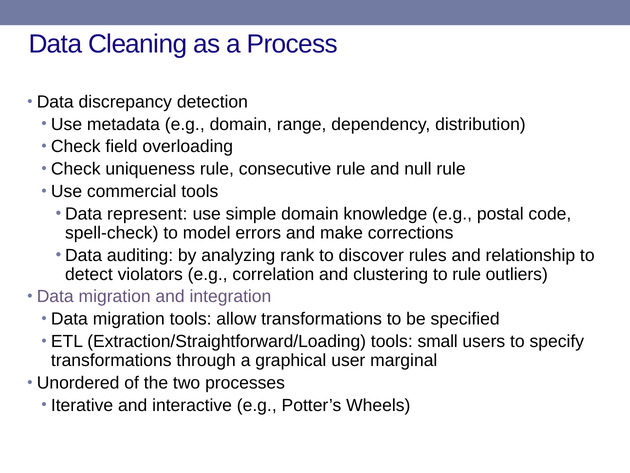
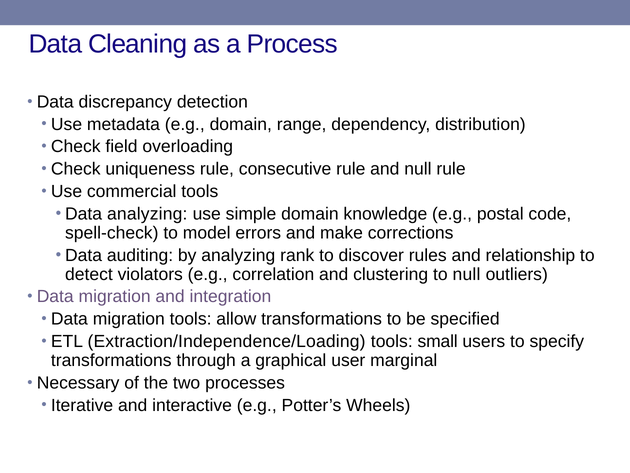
Data represent: represent -> analyzing
to rule: rule -> null
Extraction/Straightforward/Loading: Extraction/Straightforward/Loading -> Extraction/Independence/Loading
Unordered: Unordered -> Necessary
